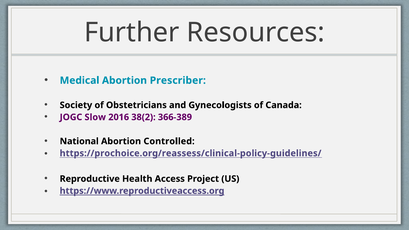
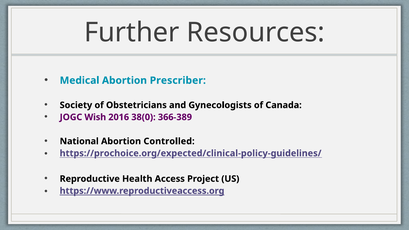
Slow: Slow -> Wish
38(2: 38(2 -> 38(0
https://prochoice.org/reassess/clinical-policy-guidelines/: https://prochoice.org/reassess/clinical-policy-guidelines/ -> https://prochoice.org/expected/clinical-policy-guidelines/
